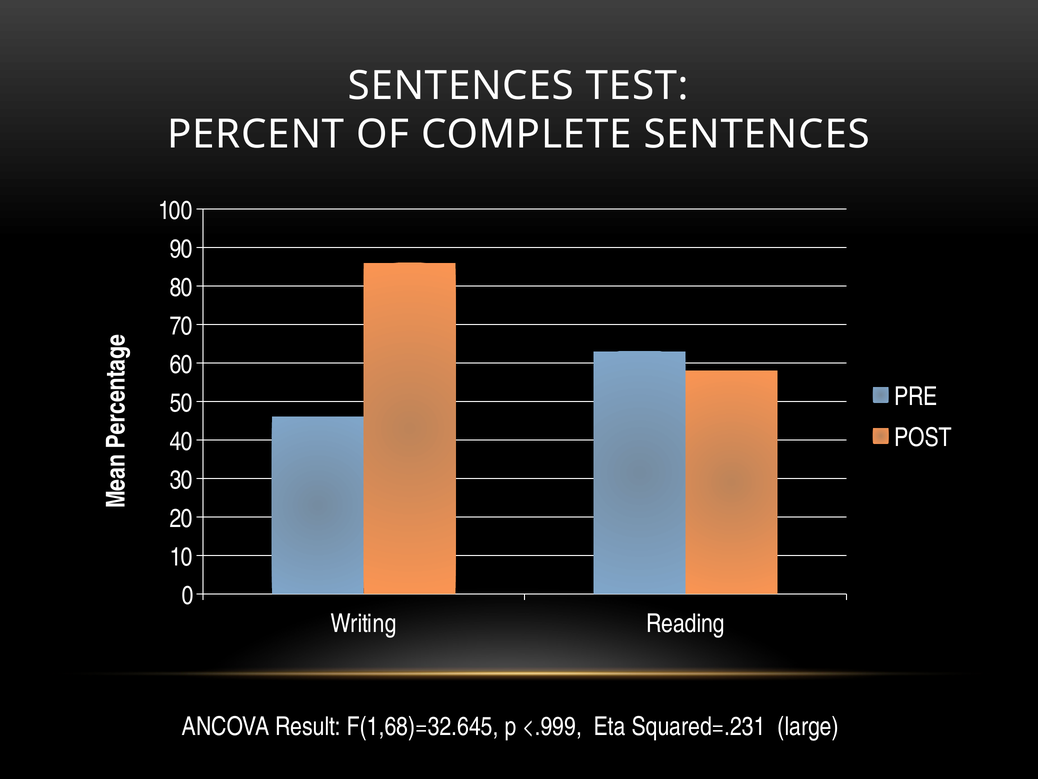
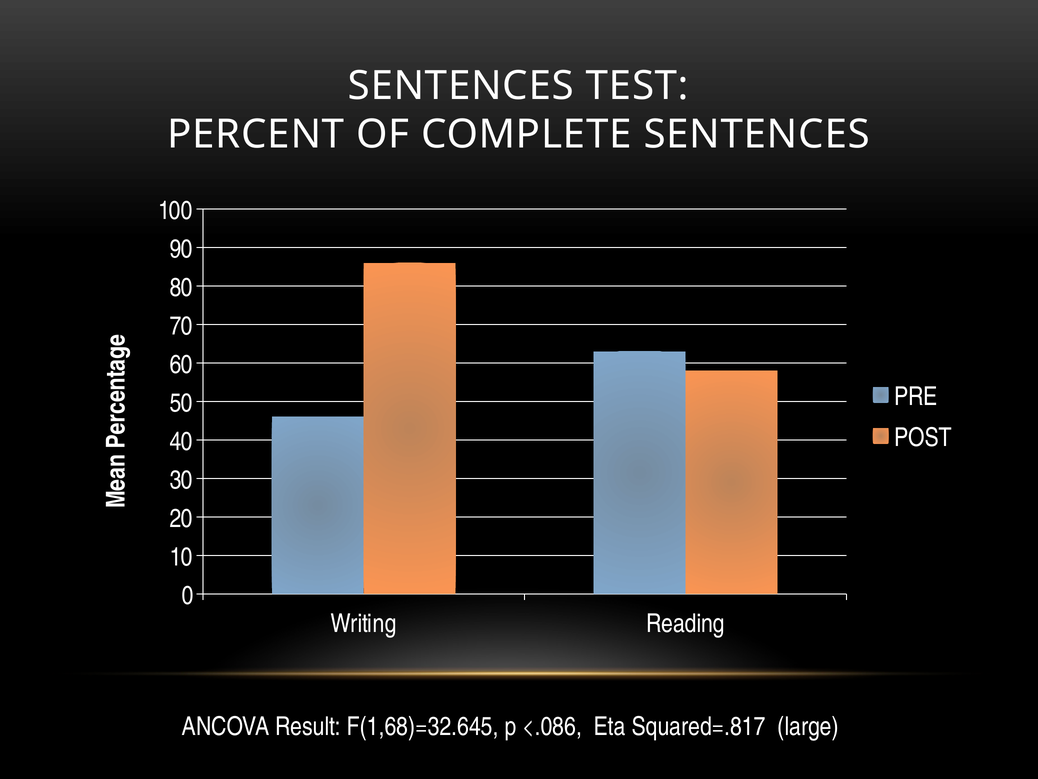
<.999: <.999 -> <.086
Squared=.231: Squared=.231 -> Squared=.817
